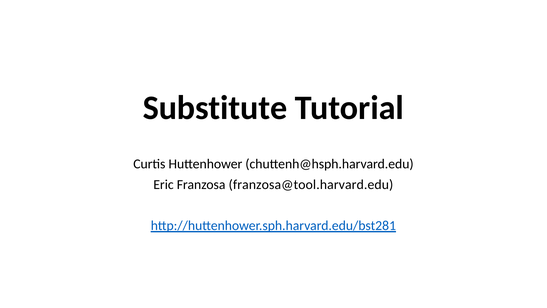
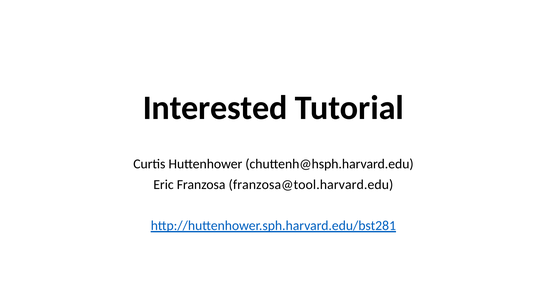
Substitute: Substitute -> Interested
